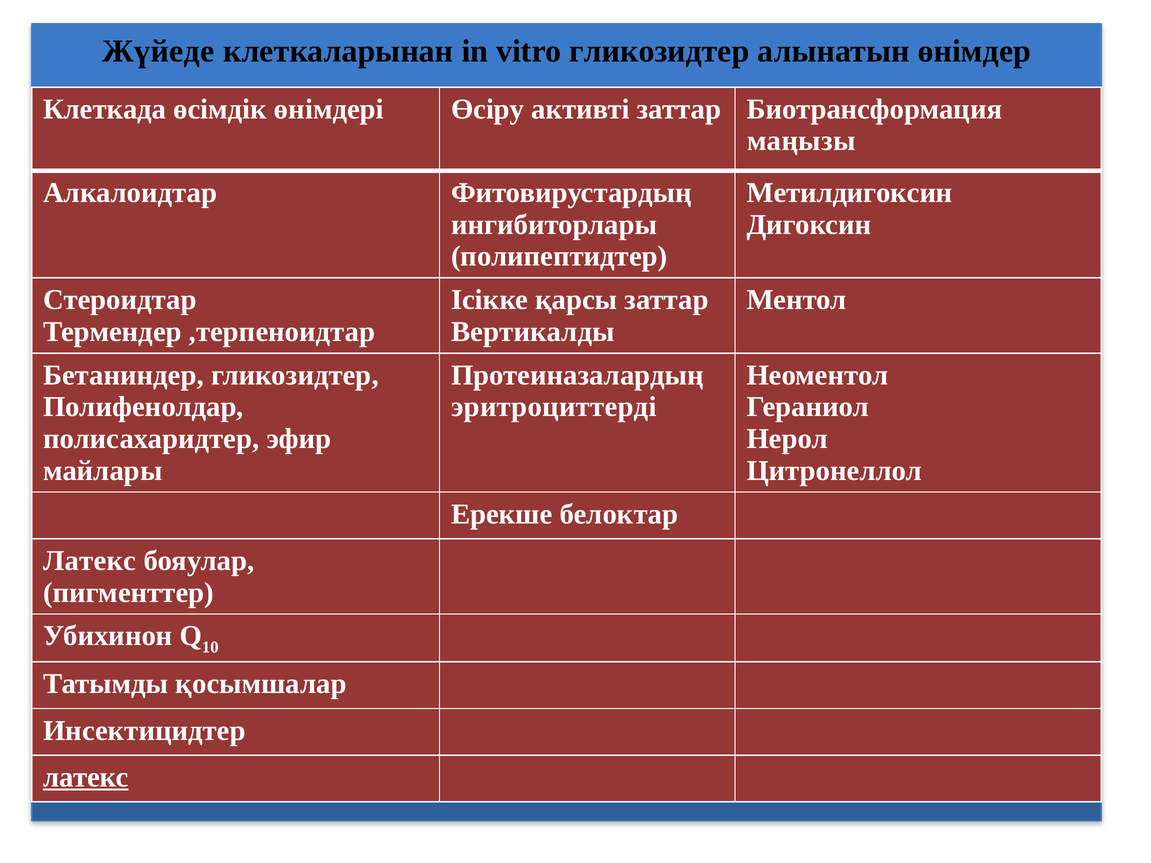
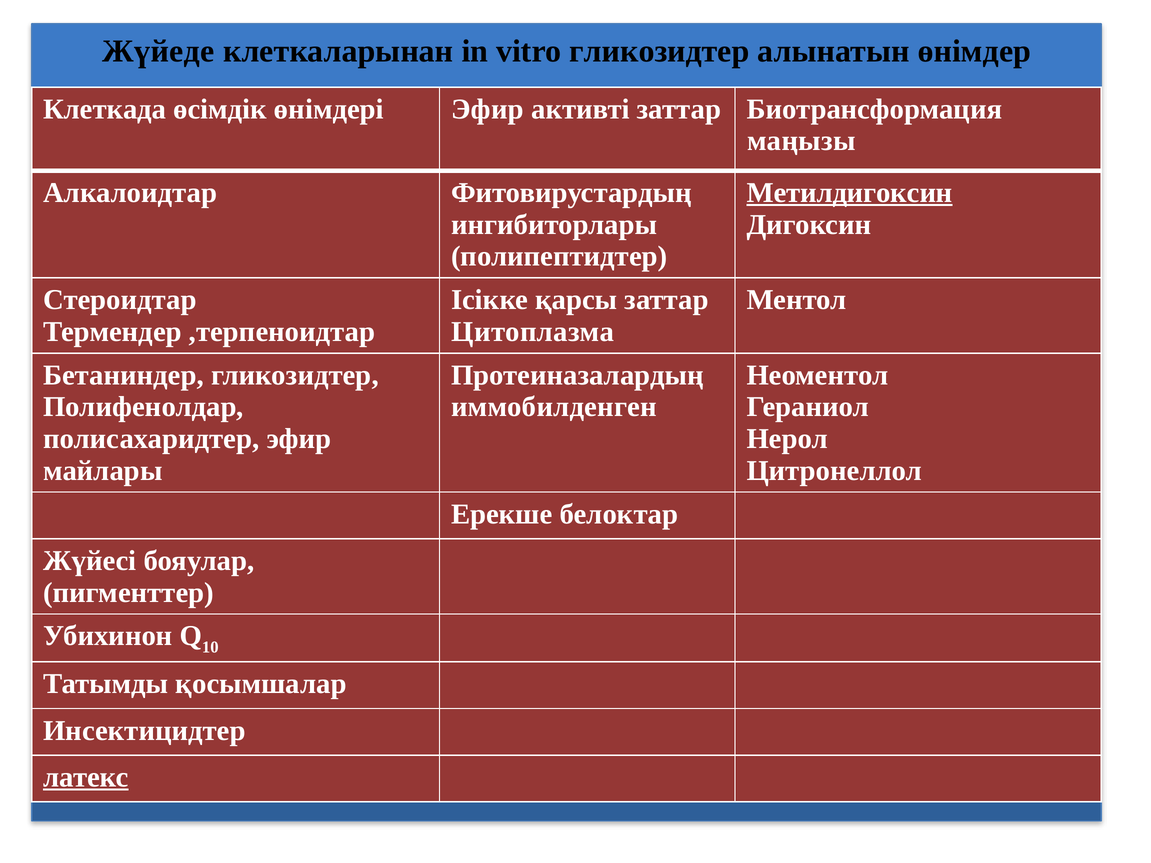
өнімдері Өсіру: Өсіру -> Эфир
Метилдигоксин underline: none -> present
Вертикалды: Вертикалды -> Цитоплазма
эритроциттерді: эритроциттерді -> иммобилденген
Латекс at (90, 561): Латекс -> Жүйесі
